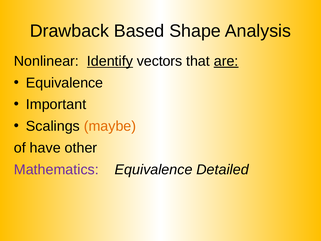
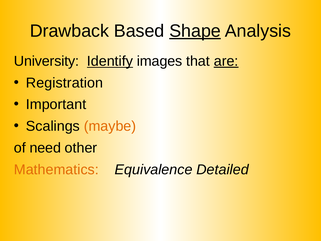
Shape underline: none -> present
Nonlinear: Nonlinear -> University
vectors: vectors -> images
Equivalence at (65, 83): Equivalence -> Registration
have: have -> need
Mathematics colour: purple -> orange
